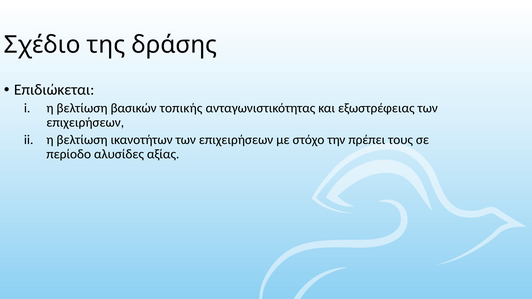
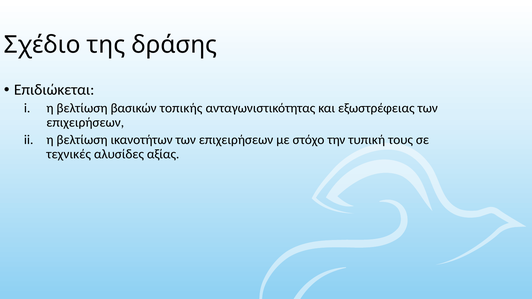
πρέπει: πρέπει -> τυπική
περίοδο: περίοδο -> τεχνικές
